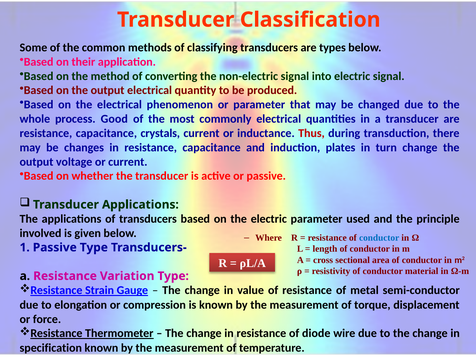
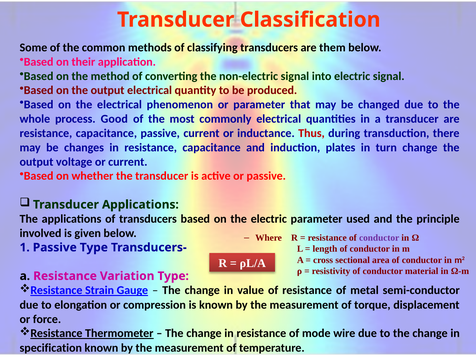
types: types -> them
capacitance crystals: crystals -> passive
conductor at (379, 238) colour: blue -> purple
diode: diode -> mode
